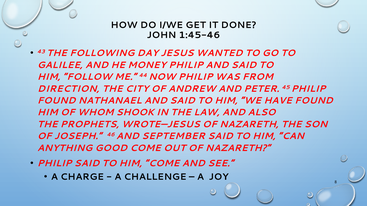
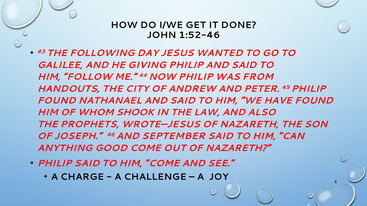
1:45-46: 1:45-46 -> 1:52-46
MONEY: MONEY -> GIVING
DIRECTION: DIRECTION -> HANDOUTS
